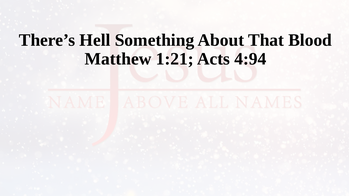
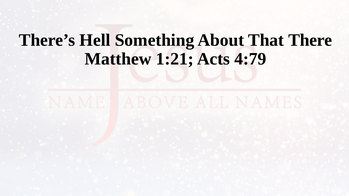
Blood: Blood -> There
4:94: 4:94 -> 4:79
